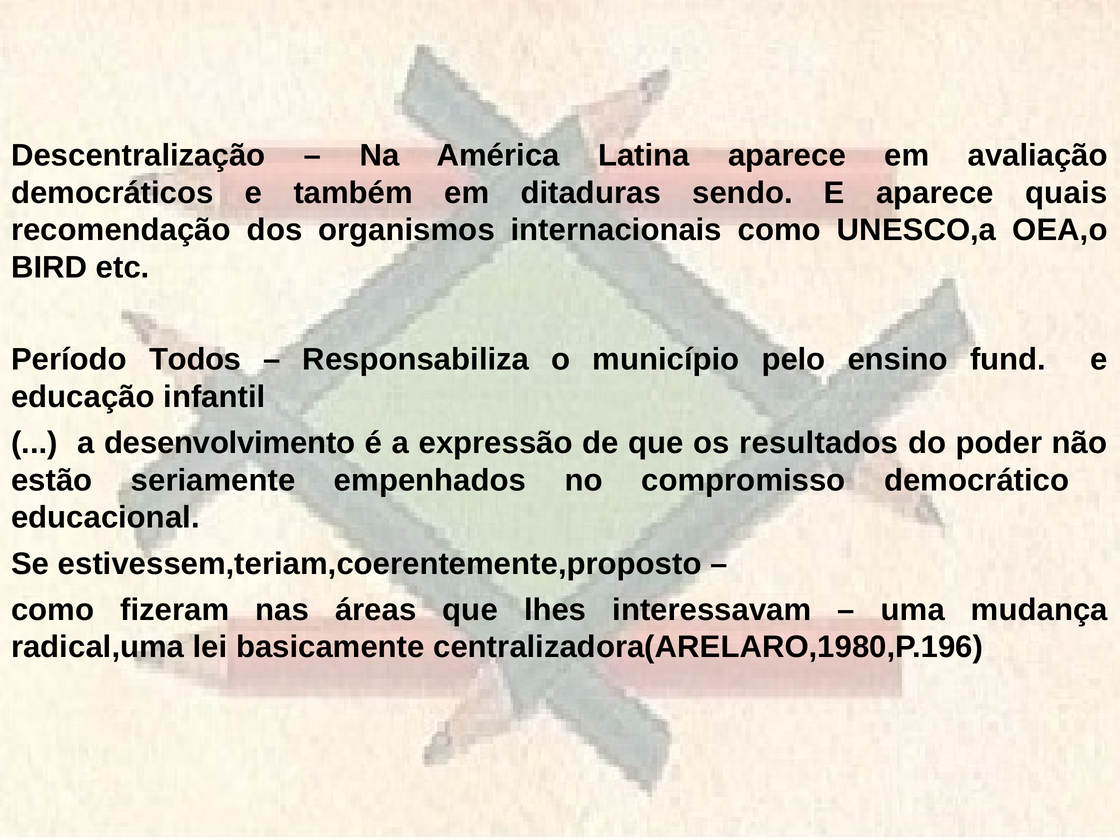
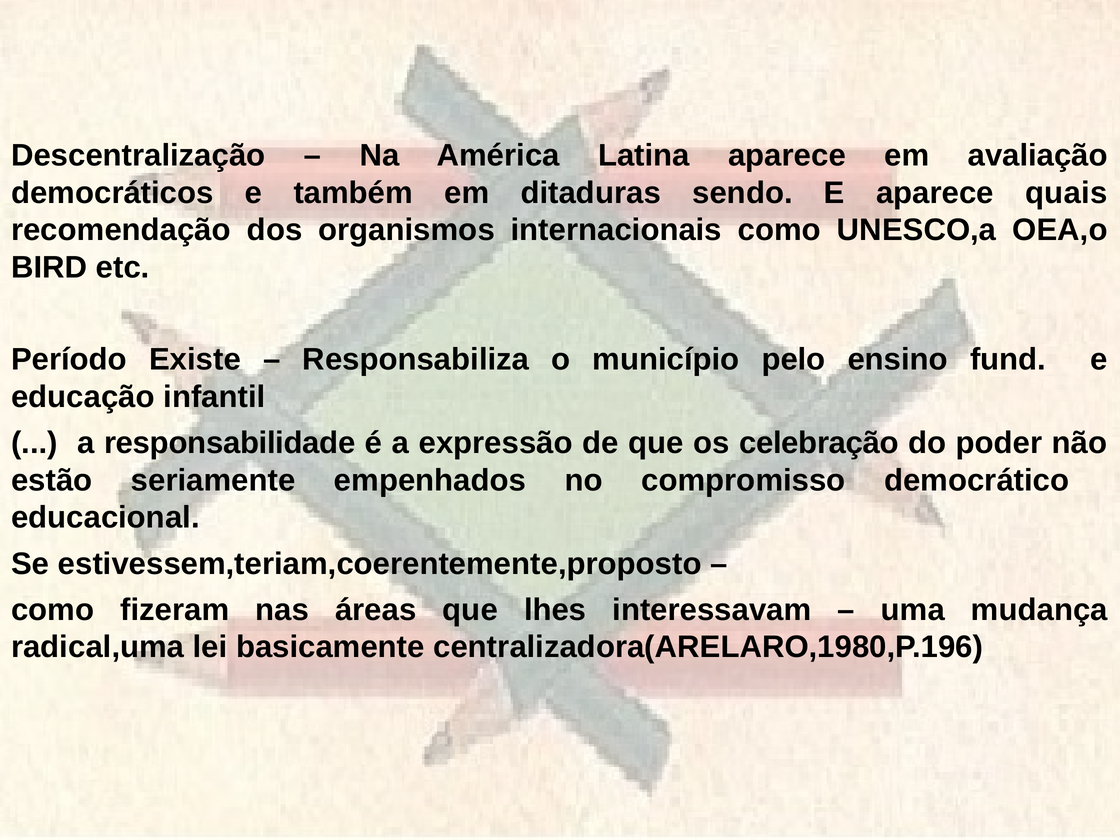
Todos: Todos -> Existe
desenvolvimento: desenvolvimento -> responsabilidade
resultados: resultados -> celebração
